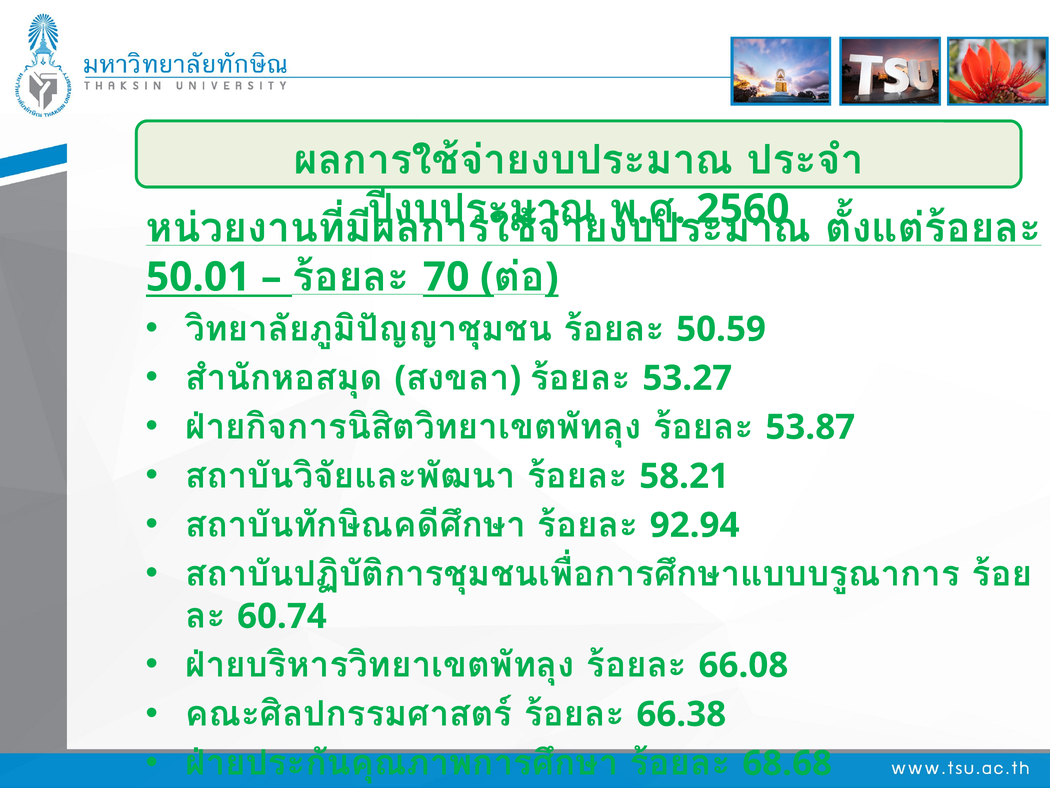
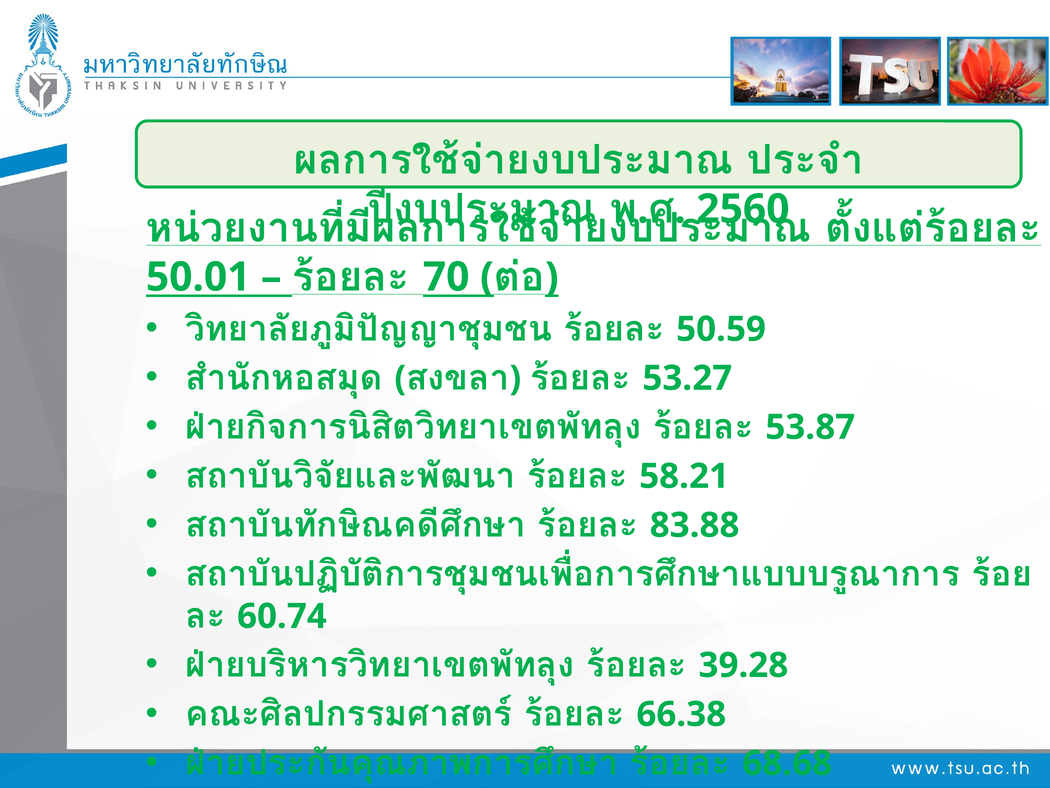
92.94: 92.94 -> 83.88
66.08: 66.08 -> 39.28
